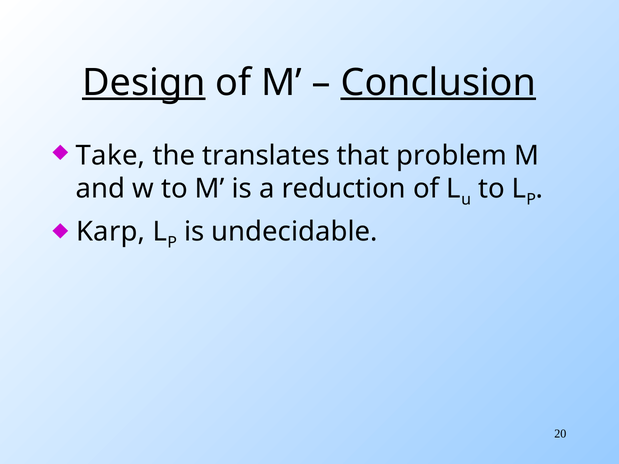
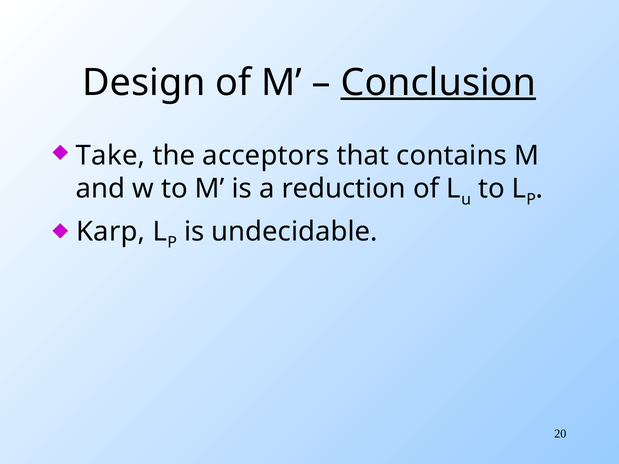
Design underline: present -> none
translates: translates -> acceptors
problem: problem -> contains
